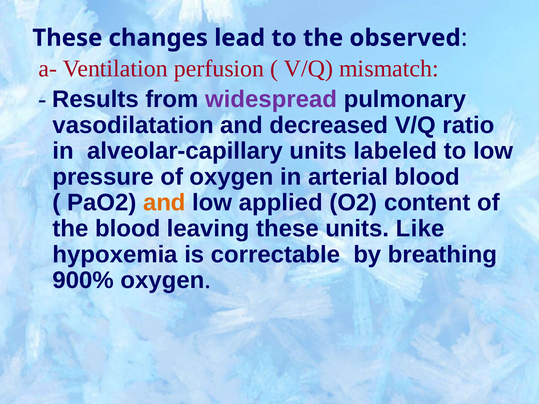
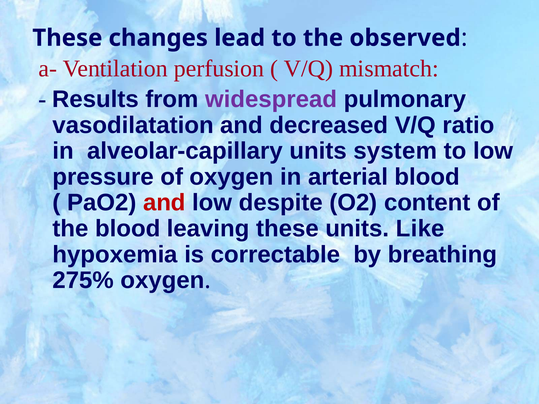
labeled: labeled -> system
and at (164, 203) colour: orange -> red
applied: applied -> despite
900%: 900% -> 275%
